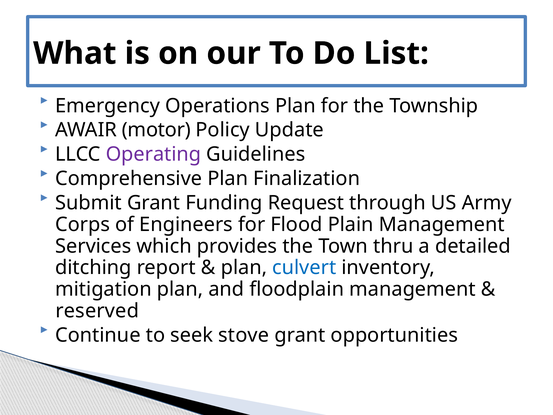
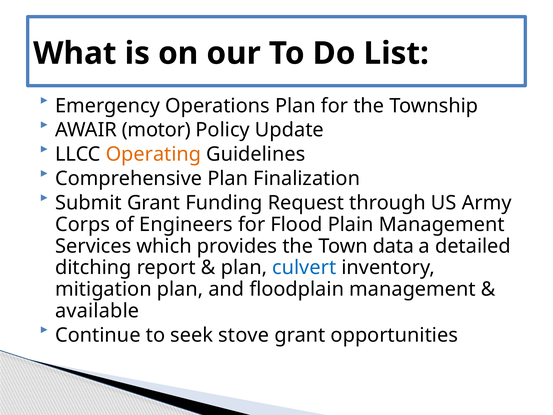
Operating colour: purple -> orange
thru: thru -> data
reserved: reserved -> available
